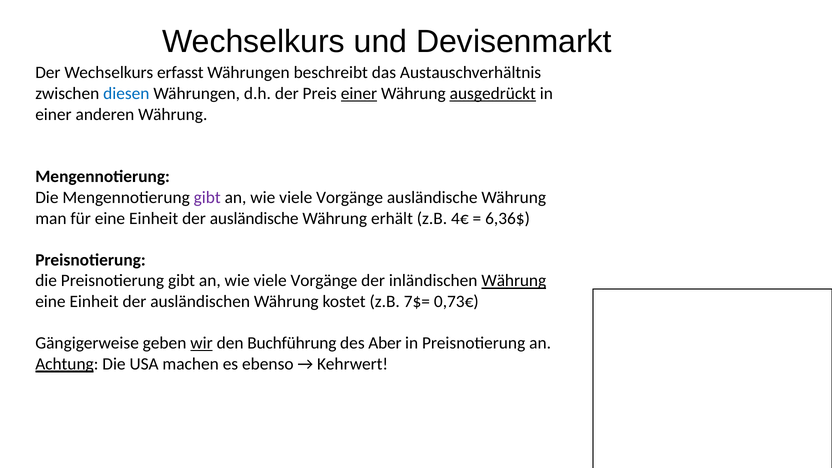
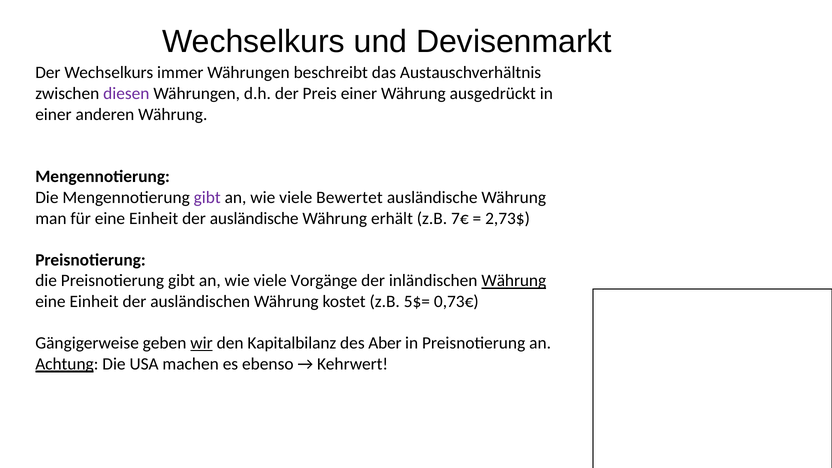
erfasst: erfasst -> immer
diesen colour: blue -> purple
einer at (359, 94) underline: present -> none
ausgedrückt underline: present -> none
Vorgänge at (350, 198): Vorgänge -> Bewertet
4€: 4€ -> 7€
6,36$: 6,36$ -> 2,73$
7$=: 7$= -> 5$=
Buchführung: Buchführung -> Kapitalbilanz
